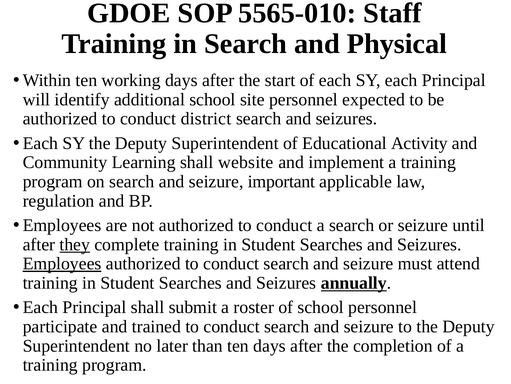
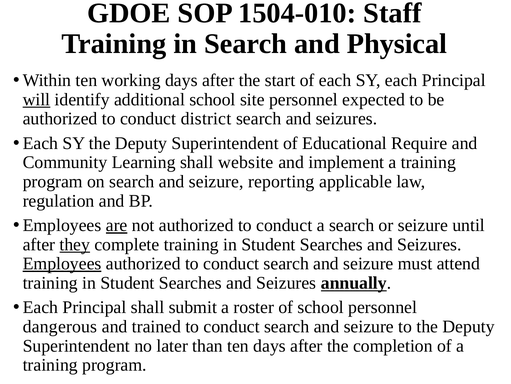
5565-010: 5565-010 -> 1504-010
will underline: none -> present
Activity: Activity -> Require
important: important -> reporting
are underline: none -> present
participate: participate -> dangerous
